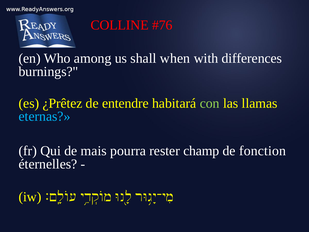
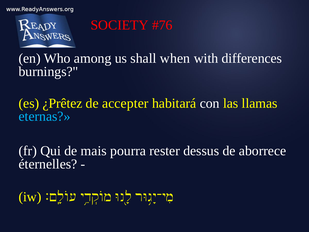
COLLINE: COLLINE -> SOCIETY
entendre: entendre -> accepter
con colour: light green -> white
champ: champ -> dessus
fonction: fonction -> aborrece
